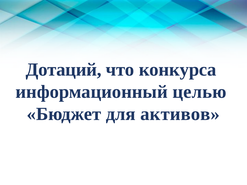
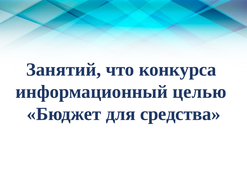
Дотаций: Дотаций -> Занятий
активов: активов -> средства
